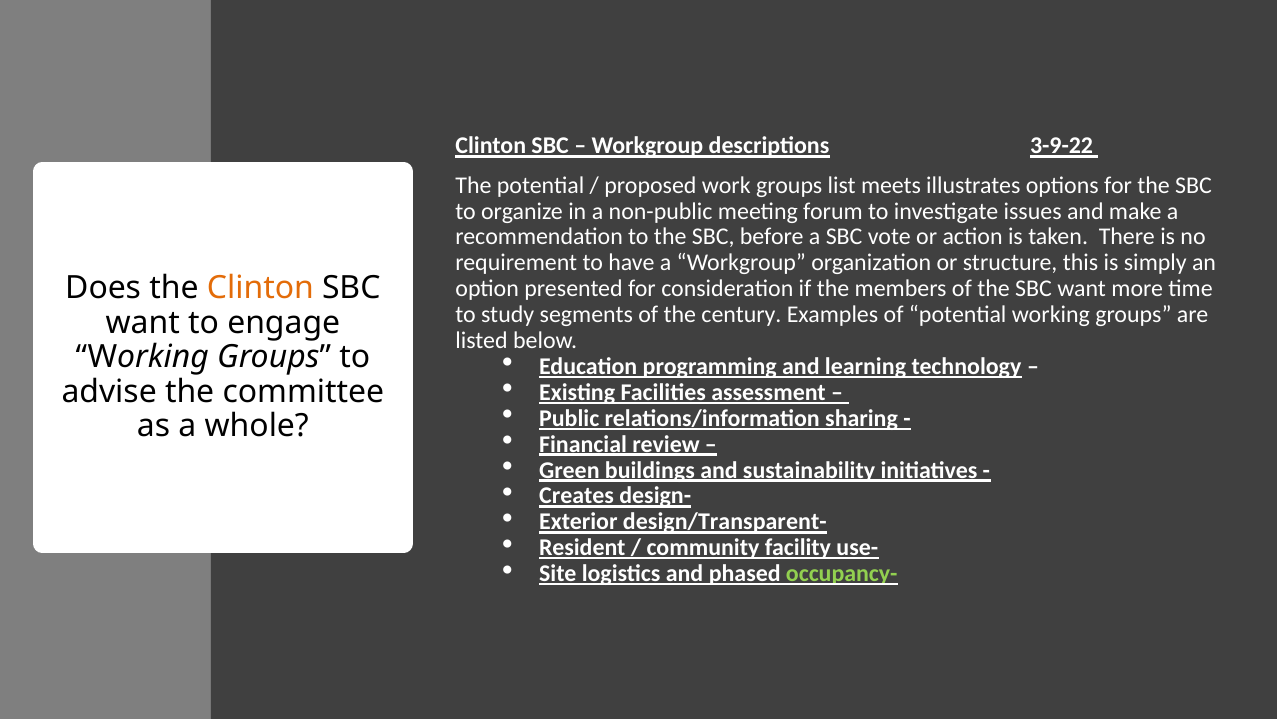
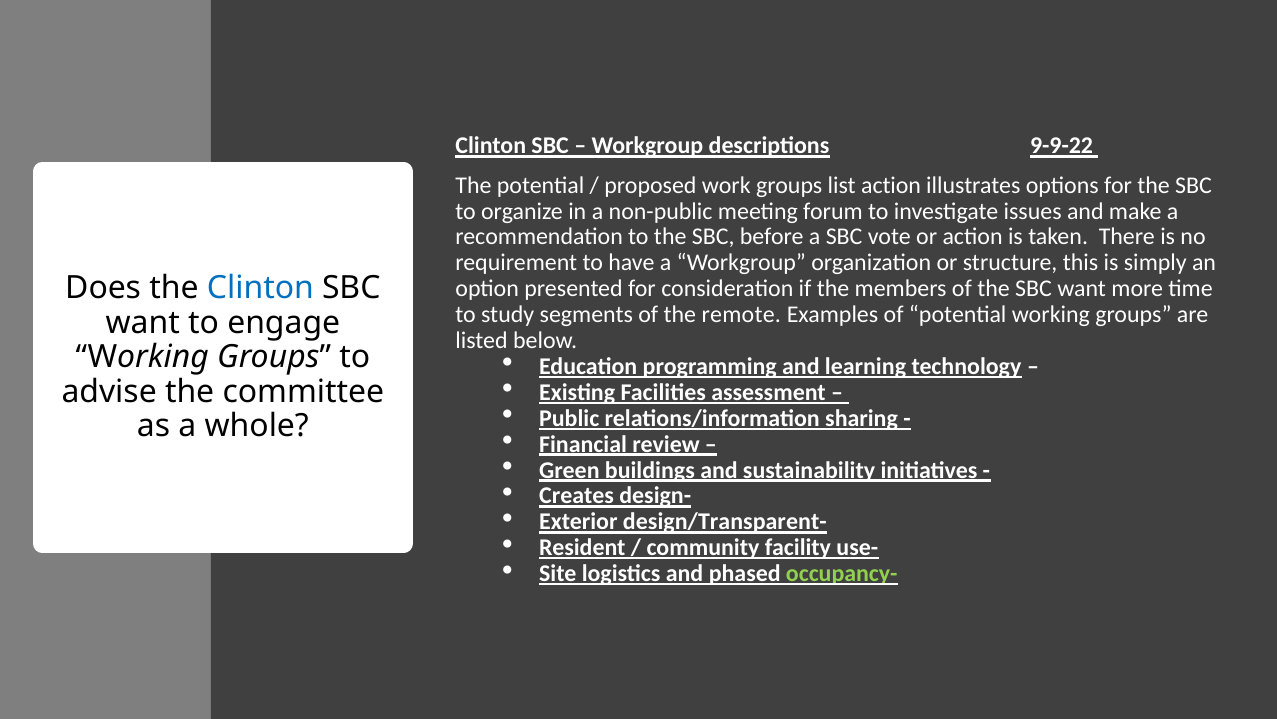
3-9-22: 3-9-22 -> 9-9-22
list meets: meets -> action
Clinton at (260, 288) colour: orange -> blue
century: century -> remote
